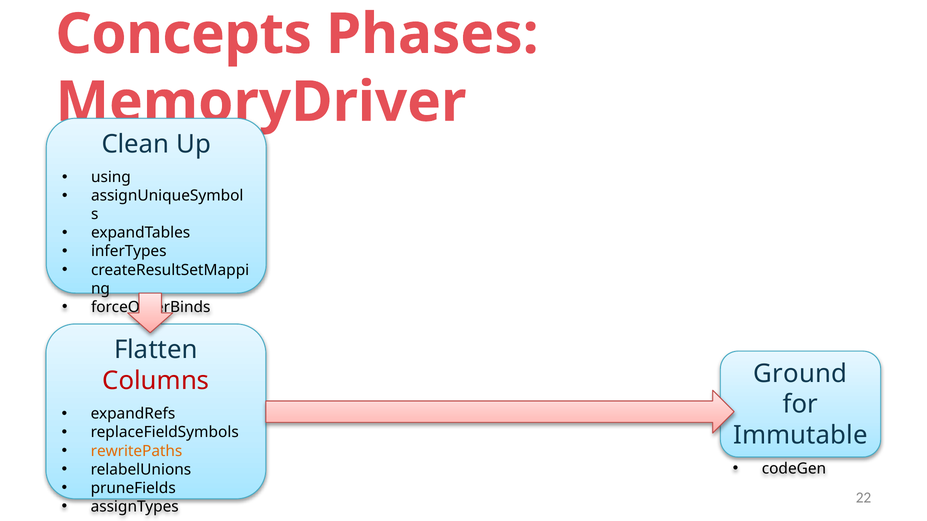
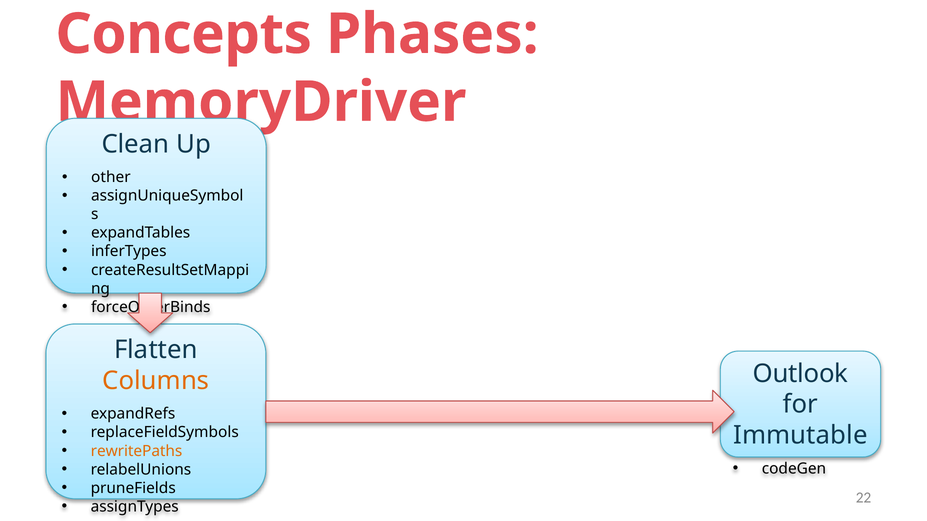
using: using -> other
Ground: Ground -> Outlook
Columns colour: red -> orange
